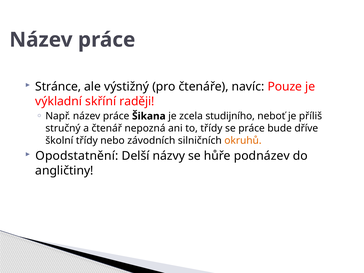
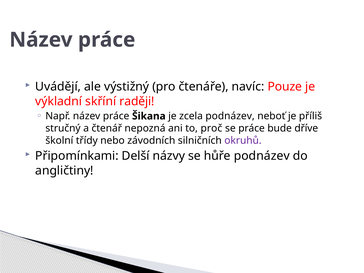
Stránce: Stránce -> Uvádějí
zcela studijního: studijního -> podnázev
to třídy: třídy -> proč
okruhů colour: orange -> purple
Opodstatnění: Opodstatnění -> Připomínkami
